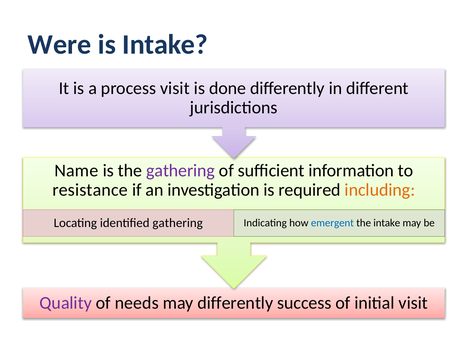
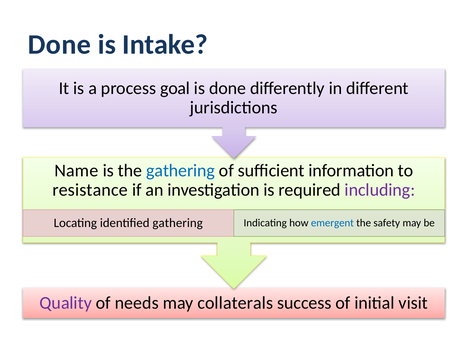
Were at (60, 45): Were -> Done
process visit: visit -> goal
gathering at (181, 171) colour: purple -> blue
including colour: orange -> purple
the intake: intake -> safety
may differently: differently -> collaterals
